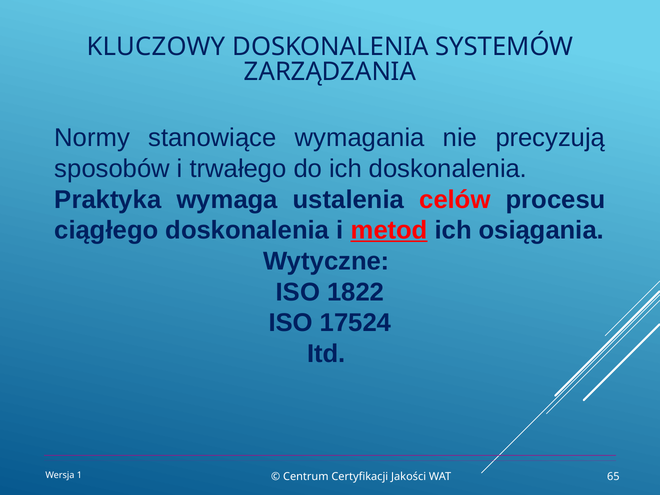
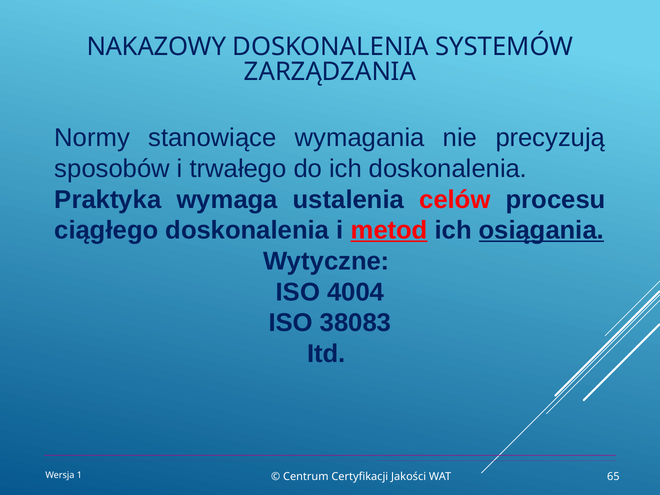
KLUCZOWY: KLUCZOWY -> NAKAZOWY
osiągania underline: none -> present
1822: 1822 -> 4004
17524: 17524 -> 38083
